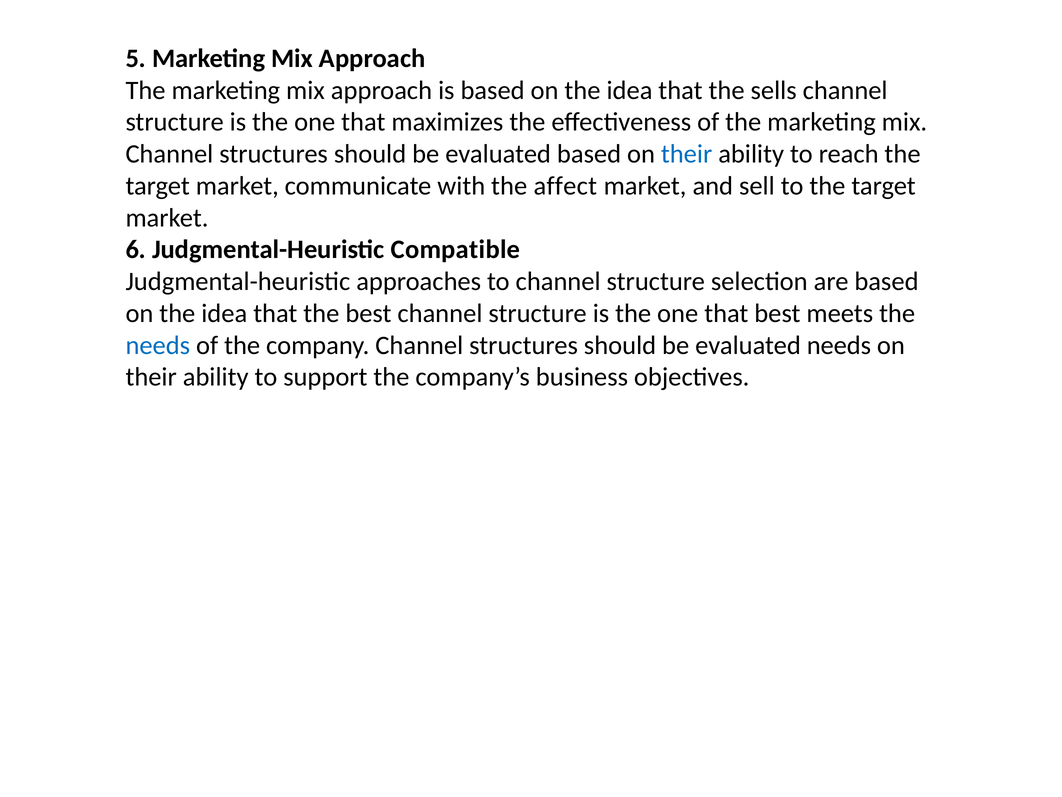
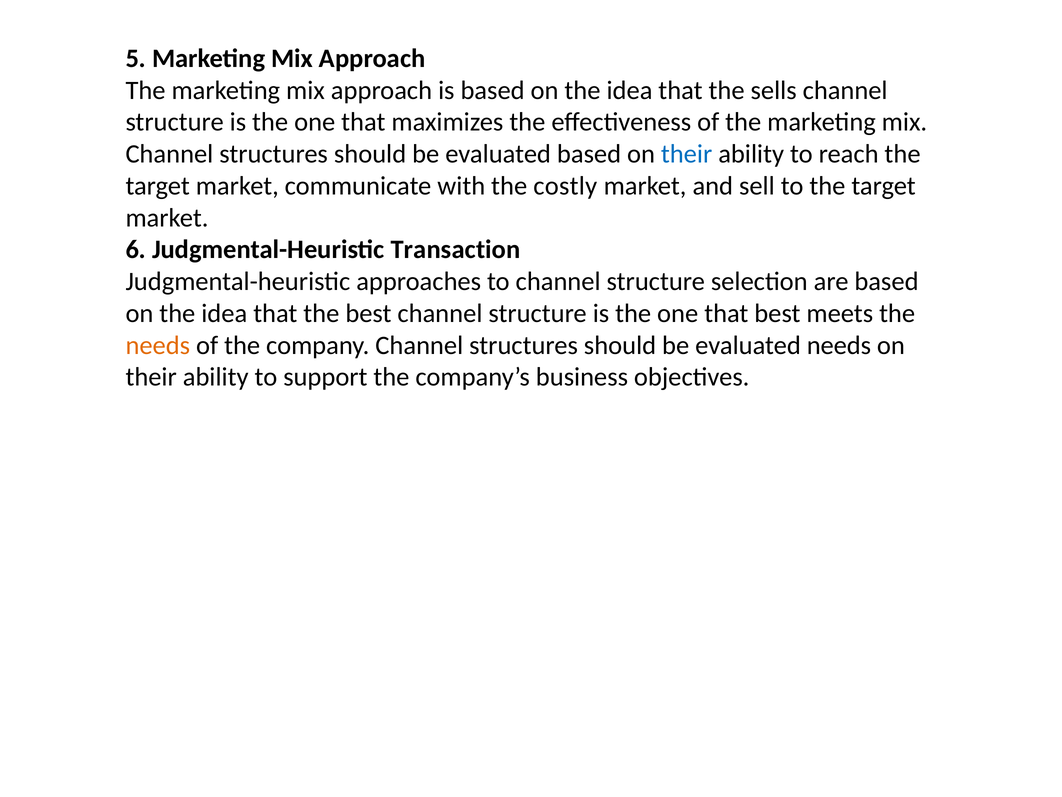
affect: affect -> costly
Compatible: Compatible -> Transaction
needs at (158, 345) colour: blue -> orange
